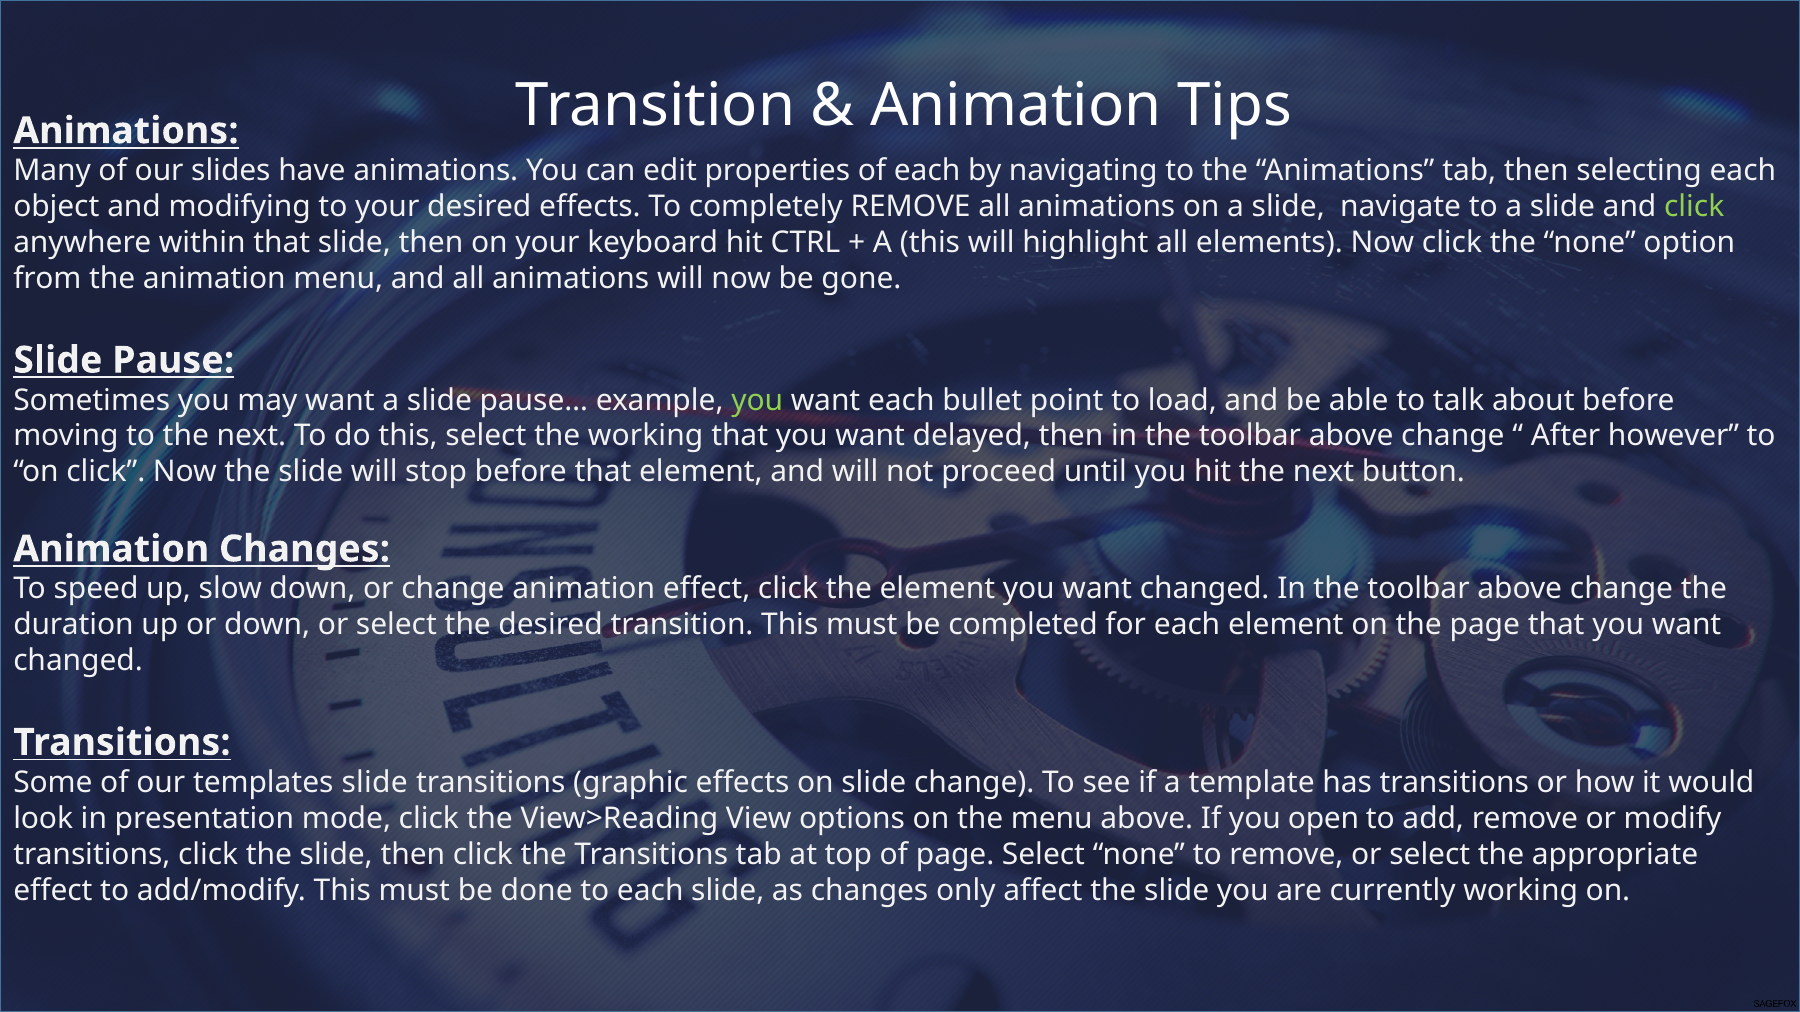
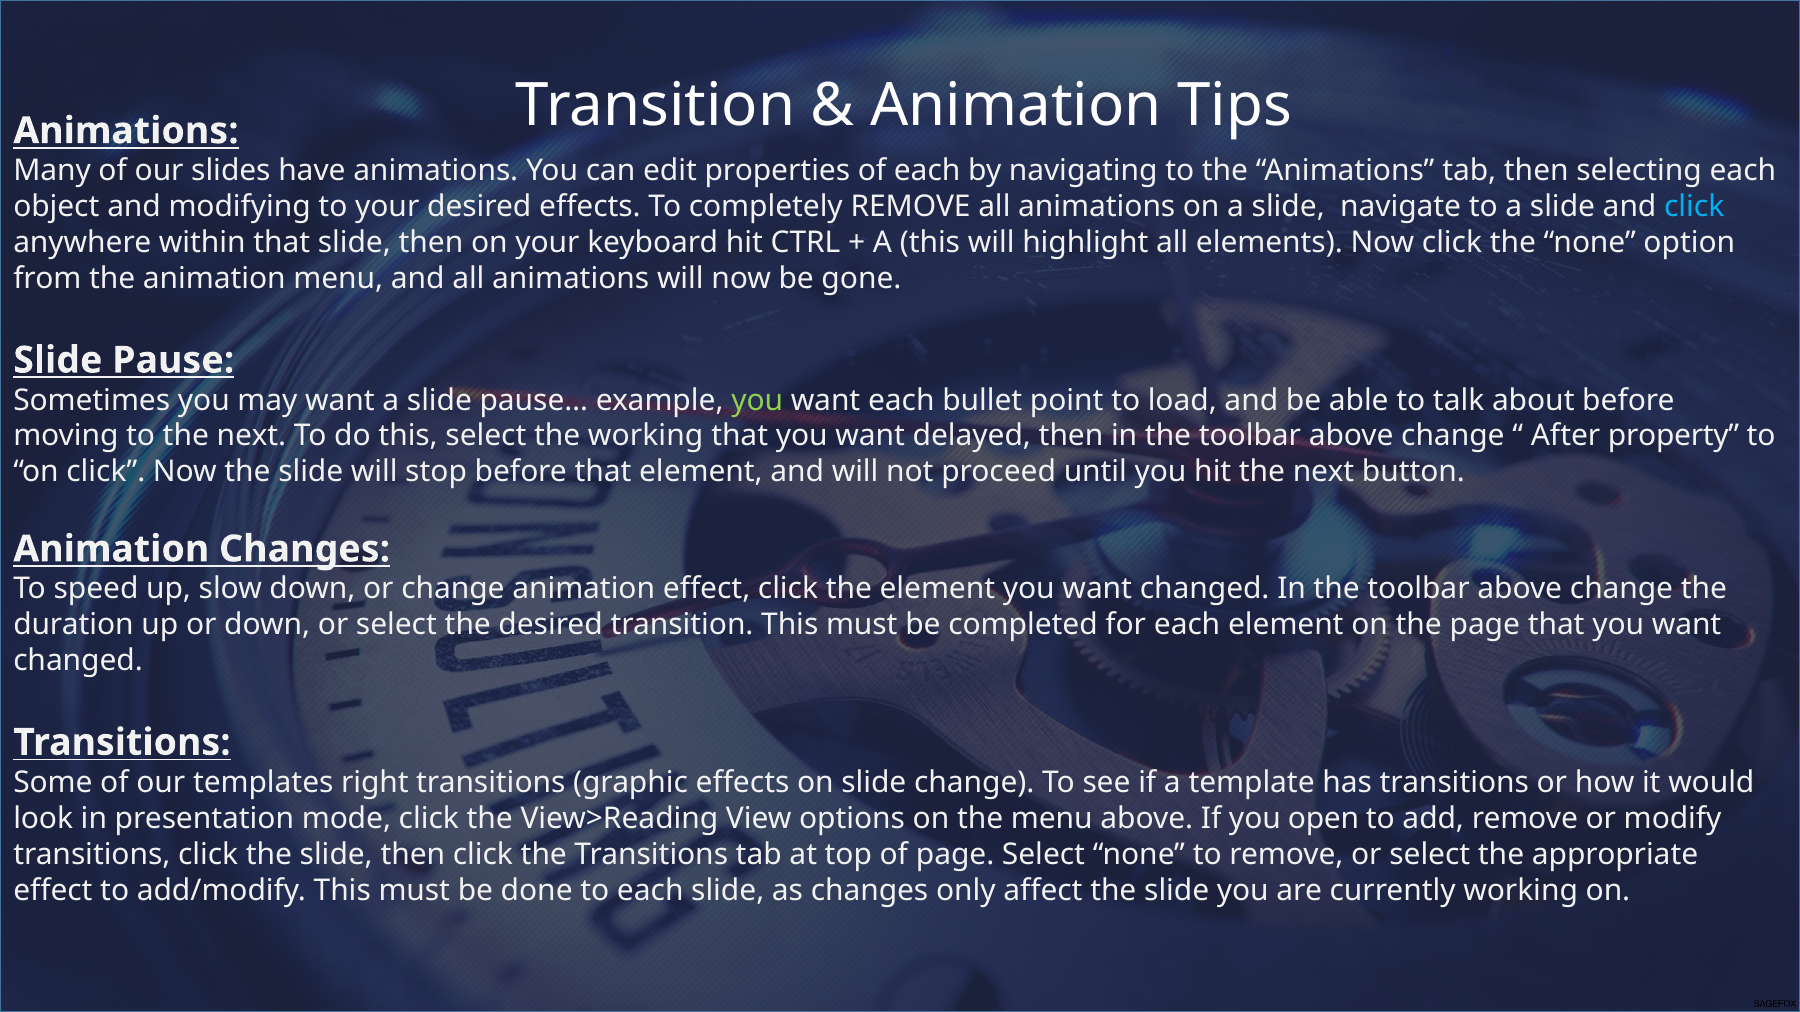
click at (1694, 207) colour: light green -> light blue
however: however -> property
templates slide: slide -> right
